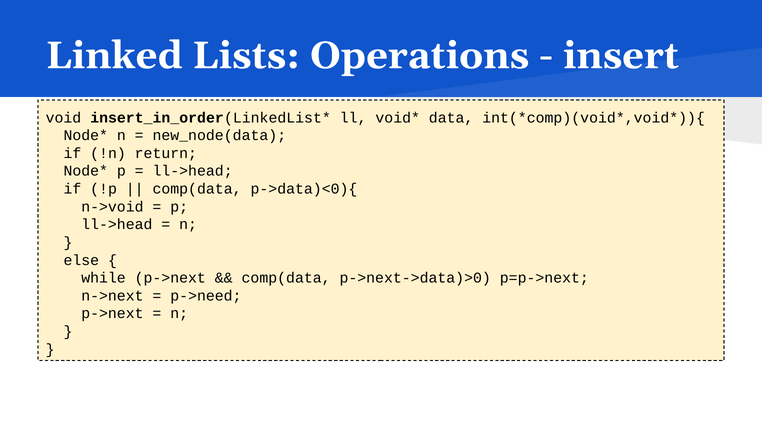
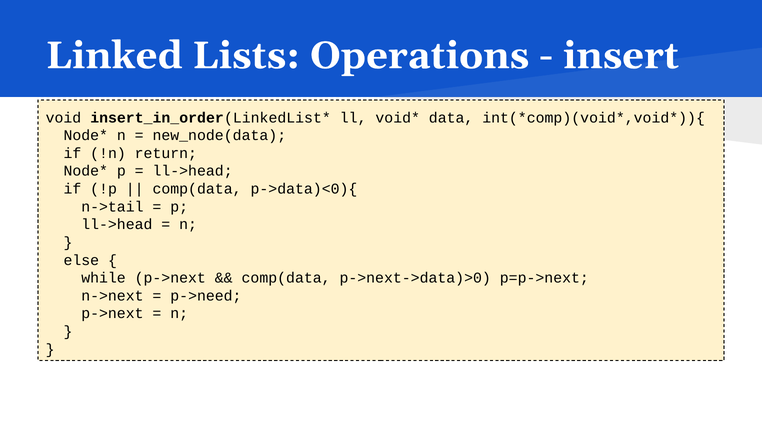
n->void: n->void -> n->tail
